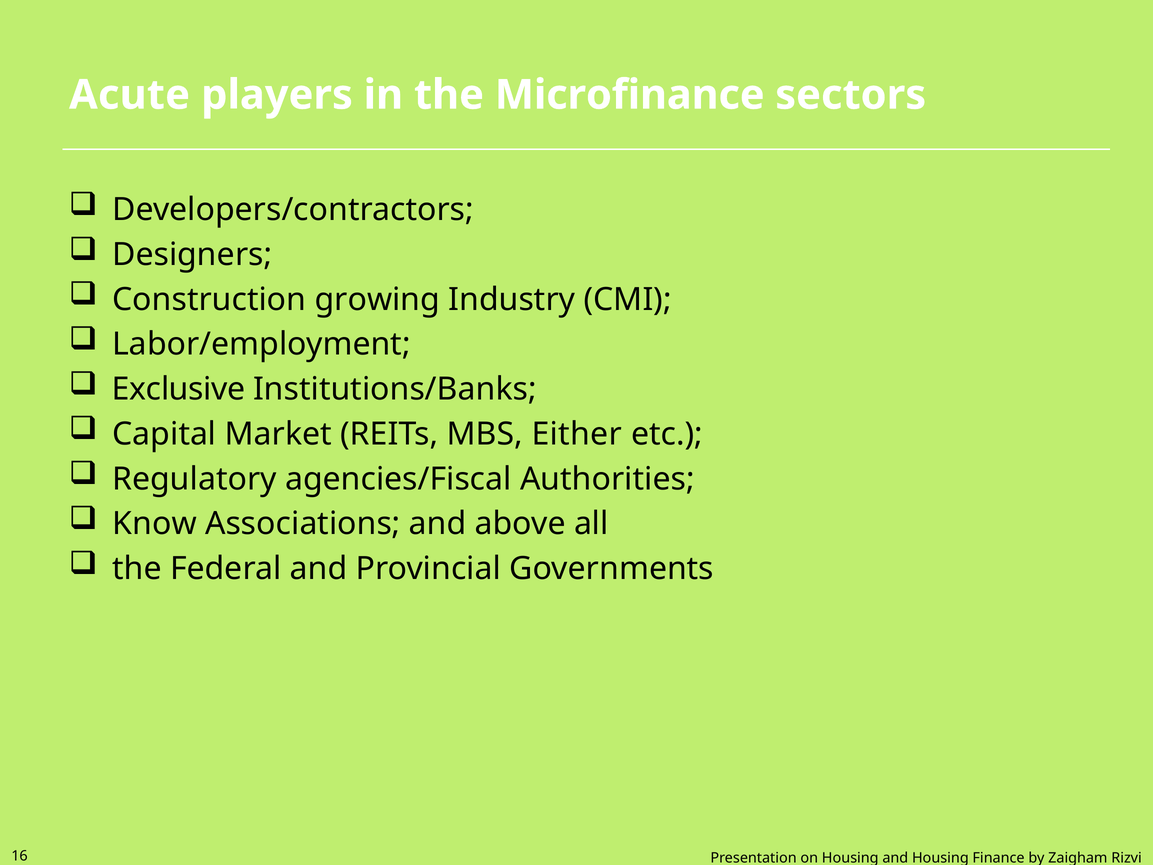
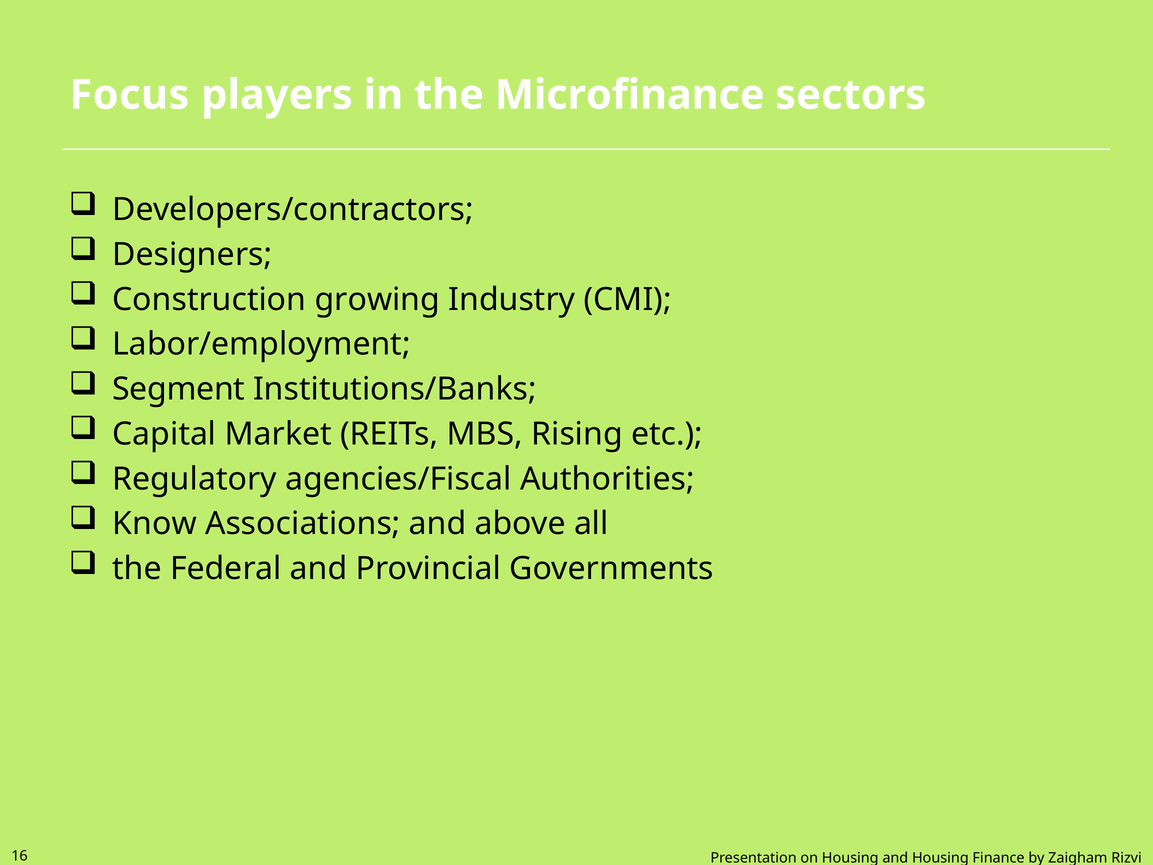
Acute: Acute -> Focus
Exclusive: Exclusive -> Segment
Either: Either -> Rising
